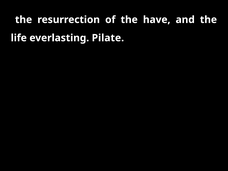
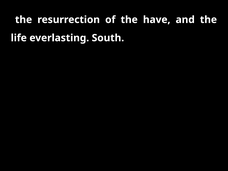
Pilate: Pilate -> South
